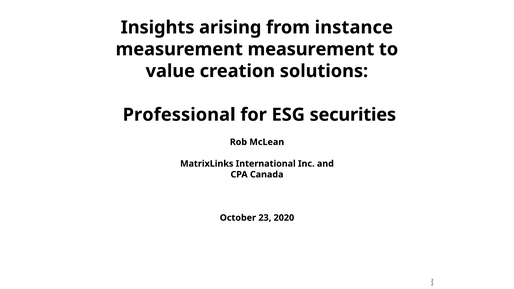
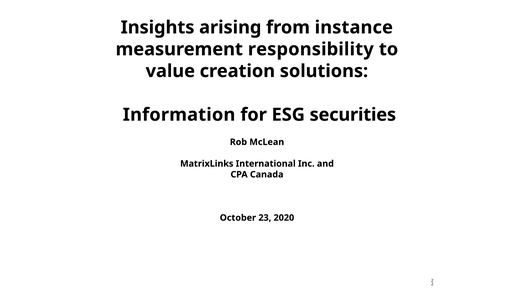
measurement measurement: measurement -> responsibility
Professional: Professional -> Information
